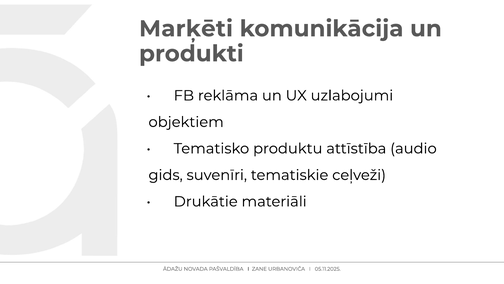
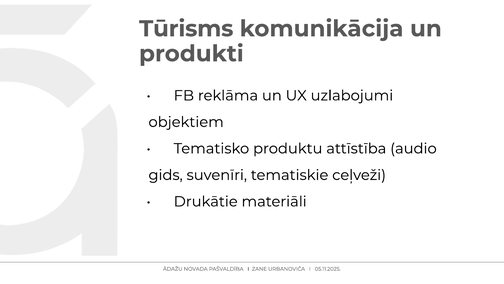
Marķēti: Marķēti -> Tūrisms
